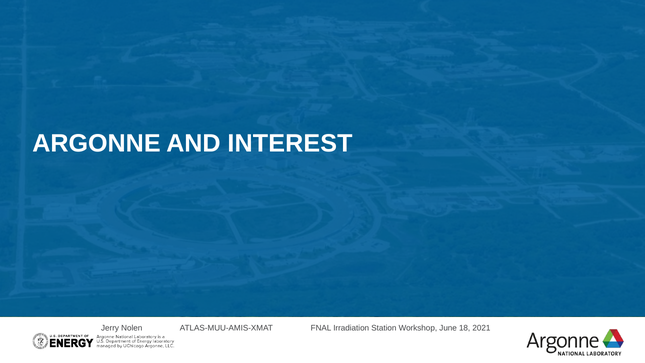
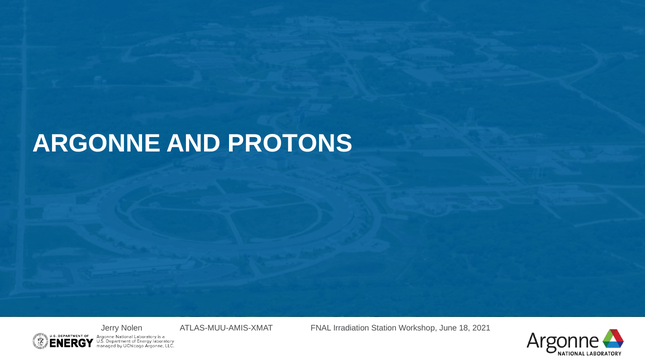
INTEREST: INTEREST -> PROTONS
